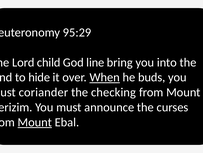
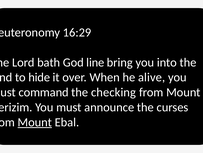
95:29: 95:29 -> 16:29
child: child -> bath
When underline: present -> none
buds: buds -> alive
coriander: coriander -> command
